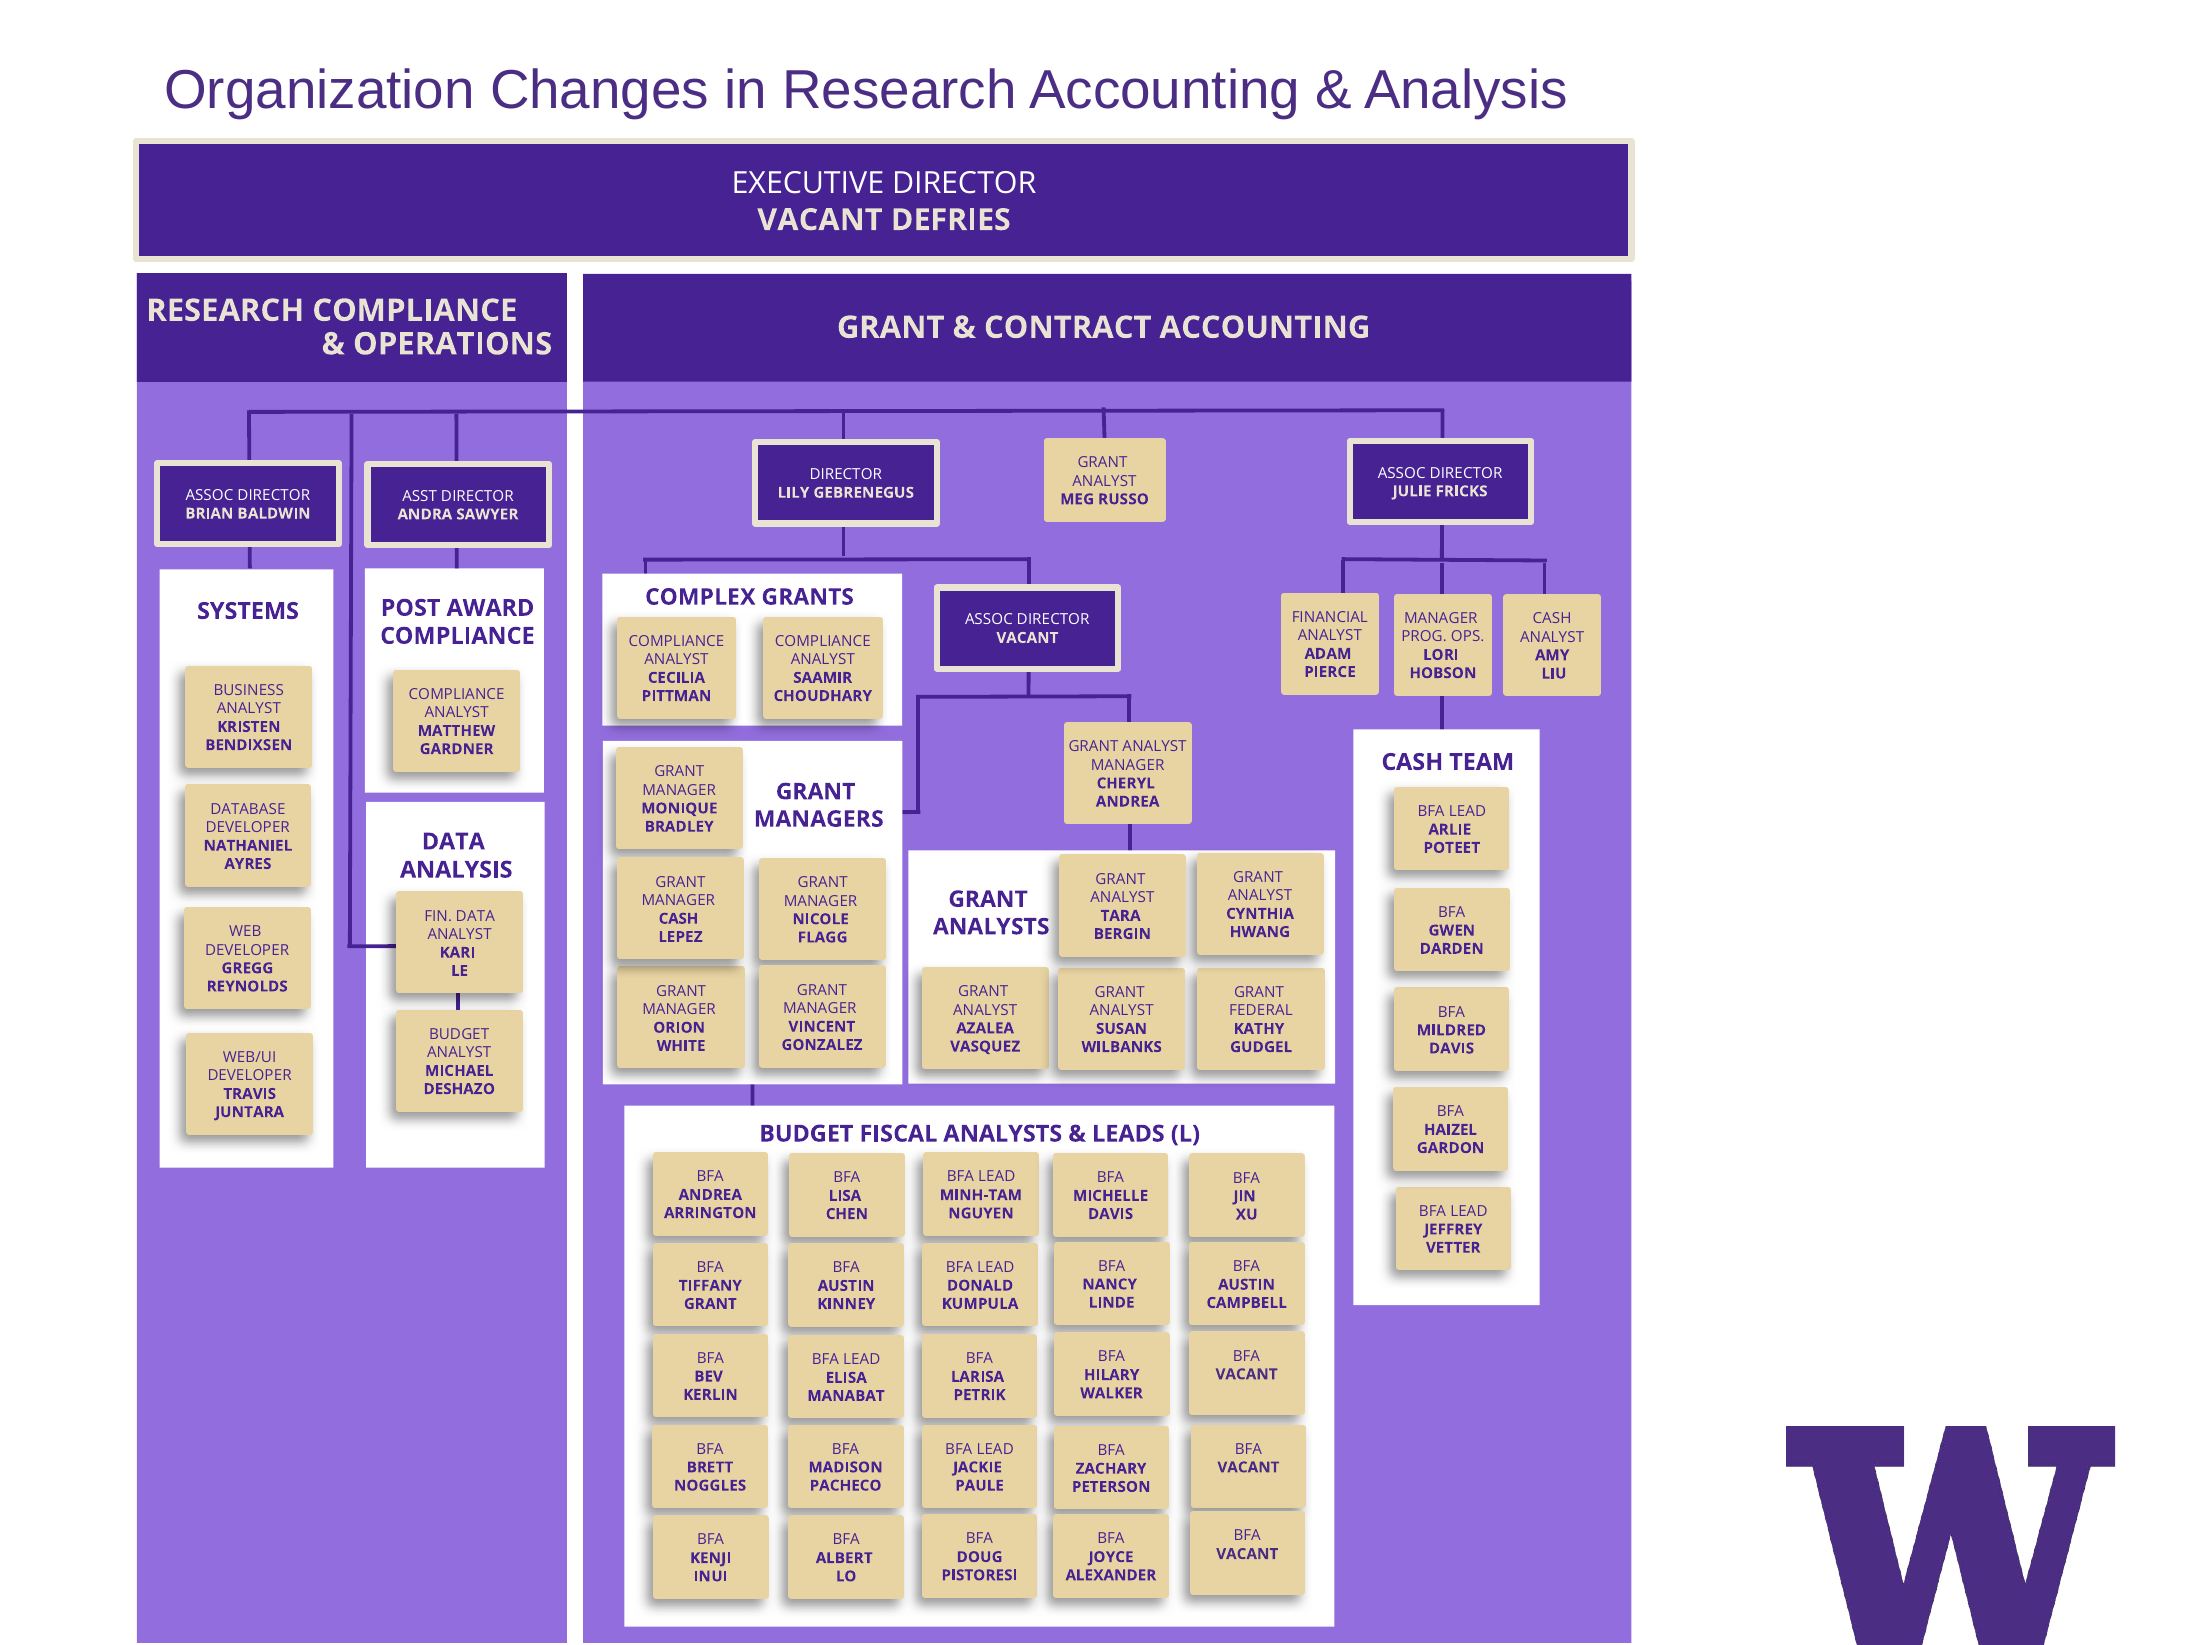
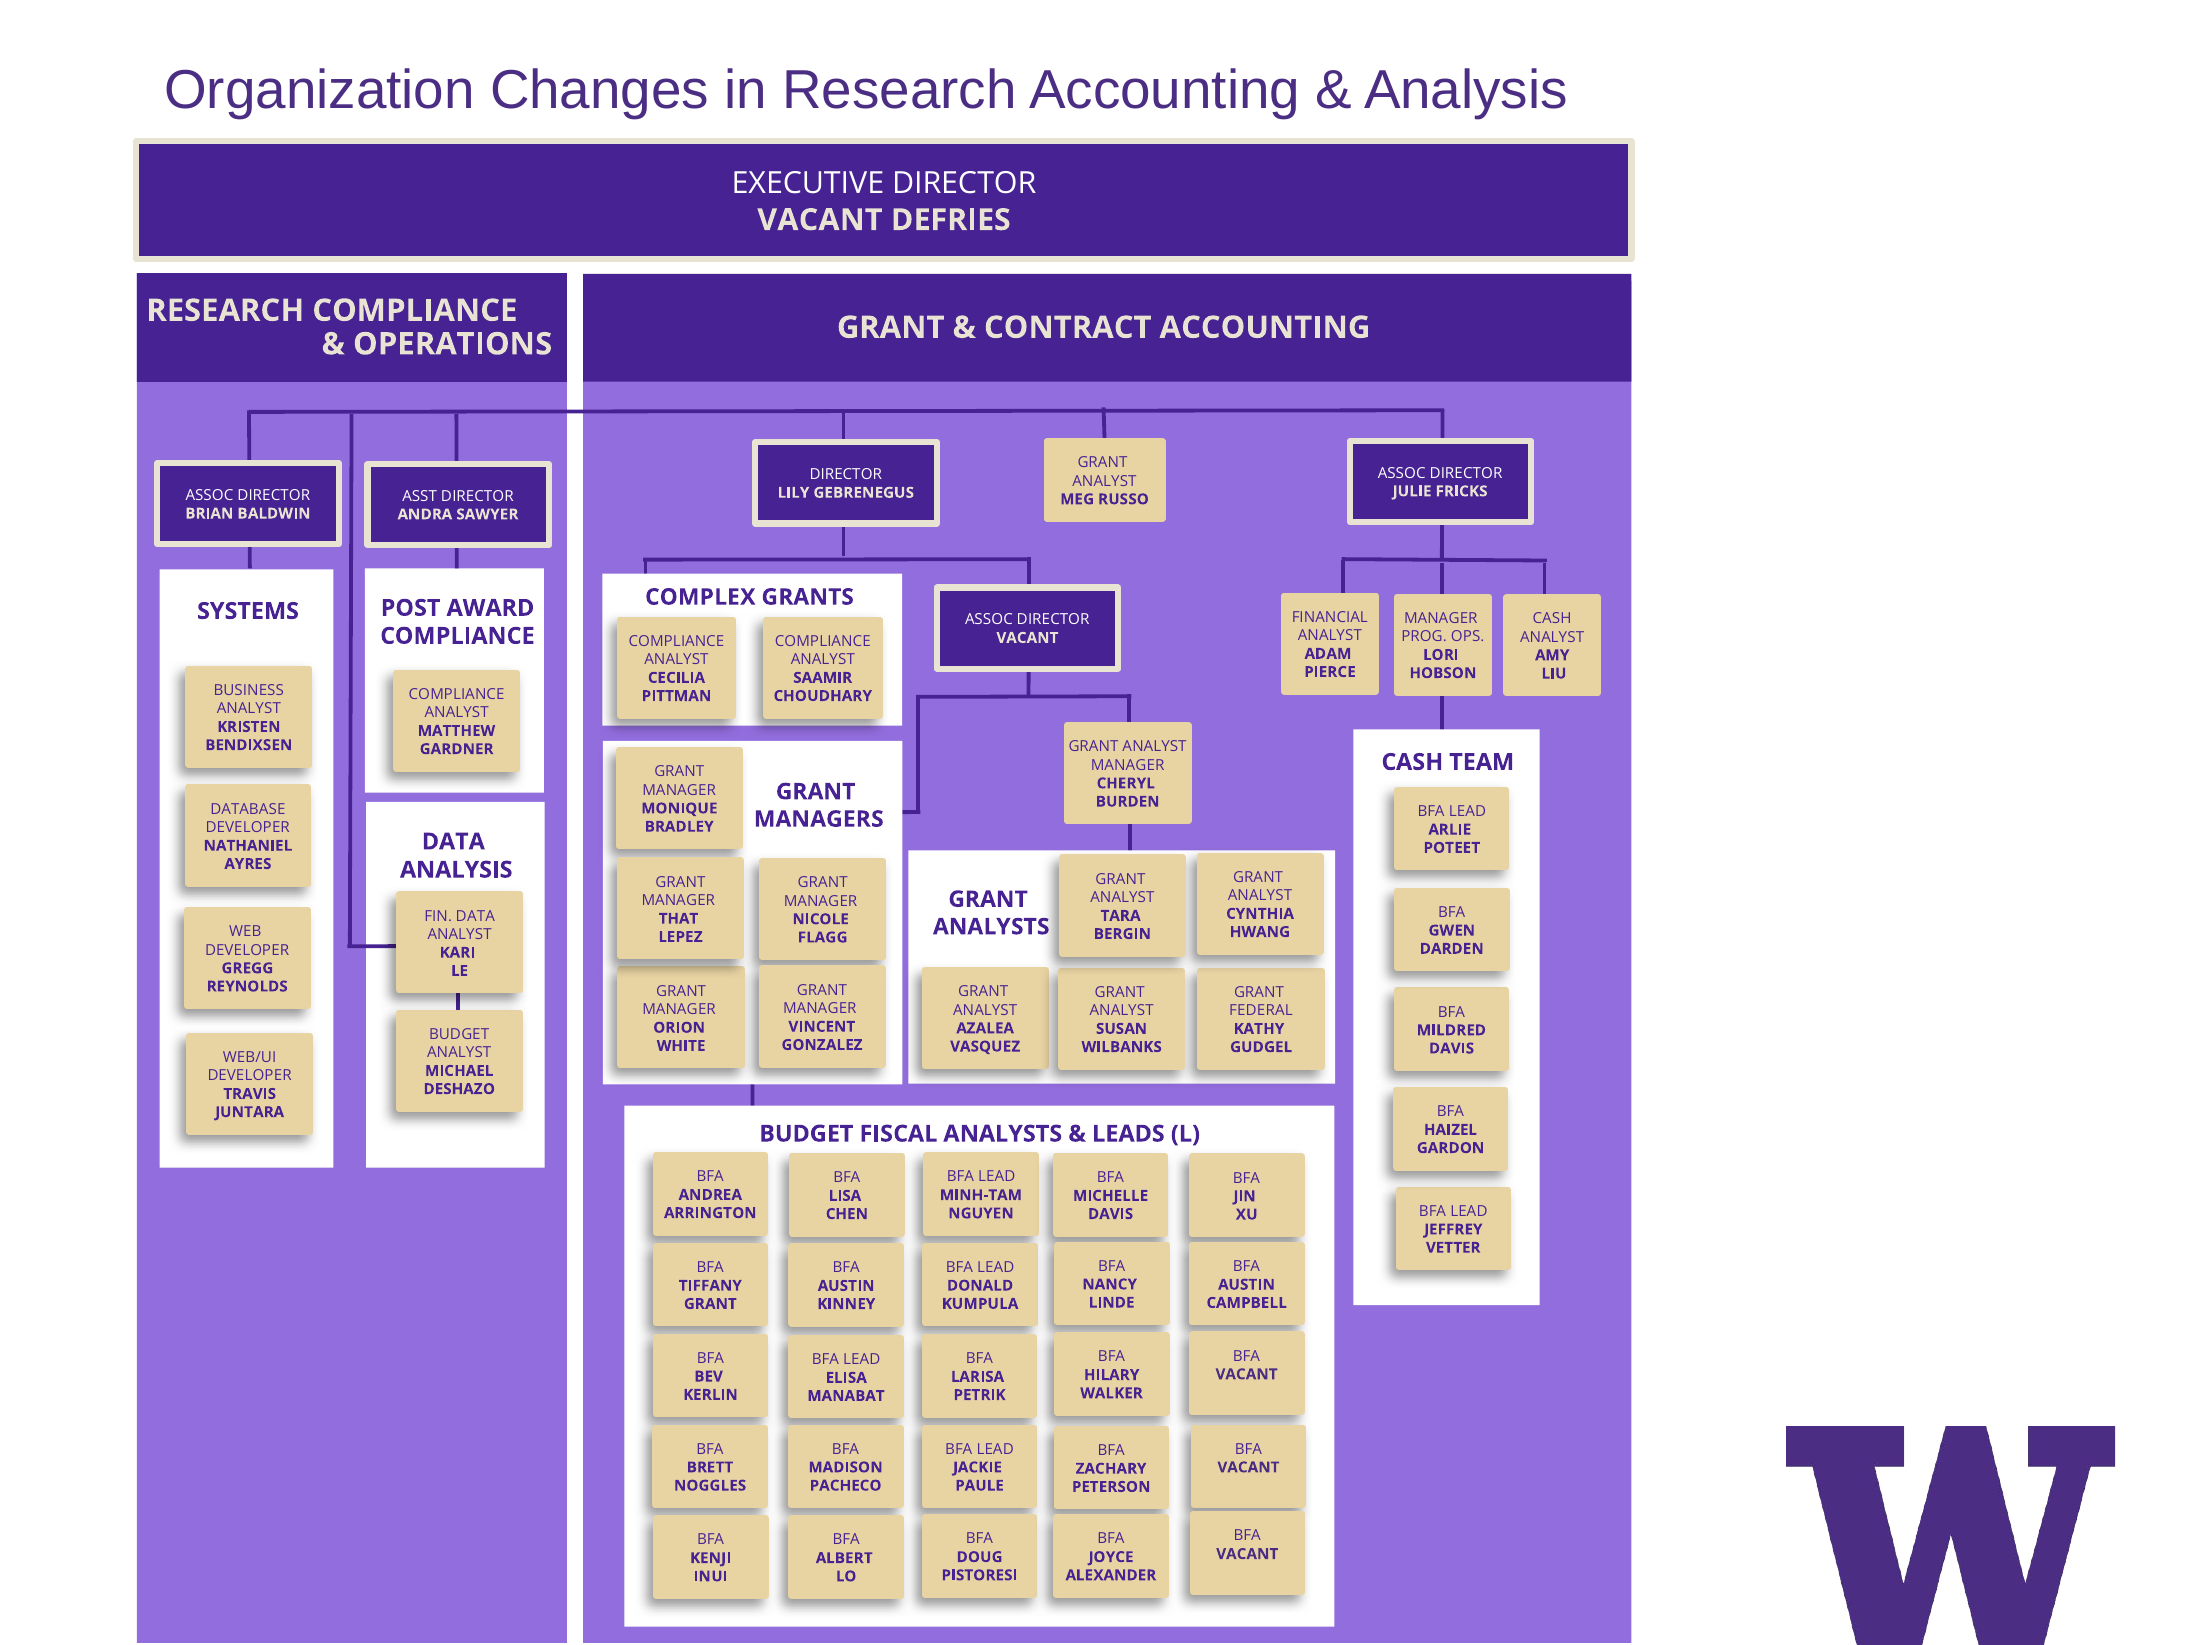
ANDREA at (1128, 801): ANDREA -> BURDEN
CASH at (678, 919): CASH -> THAT
